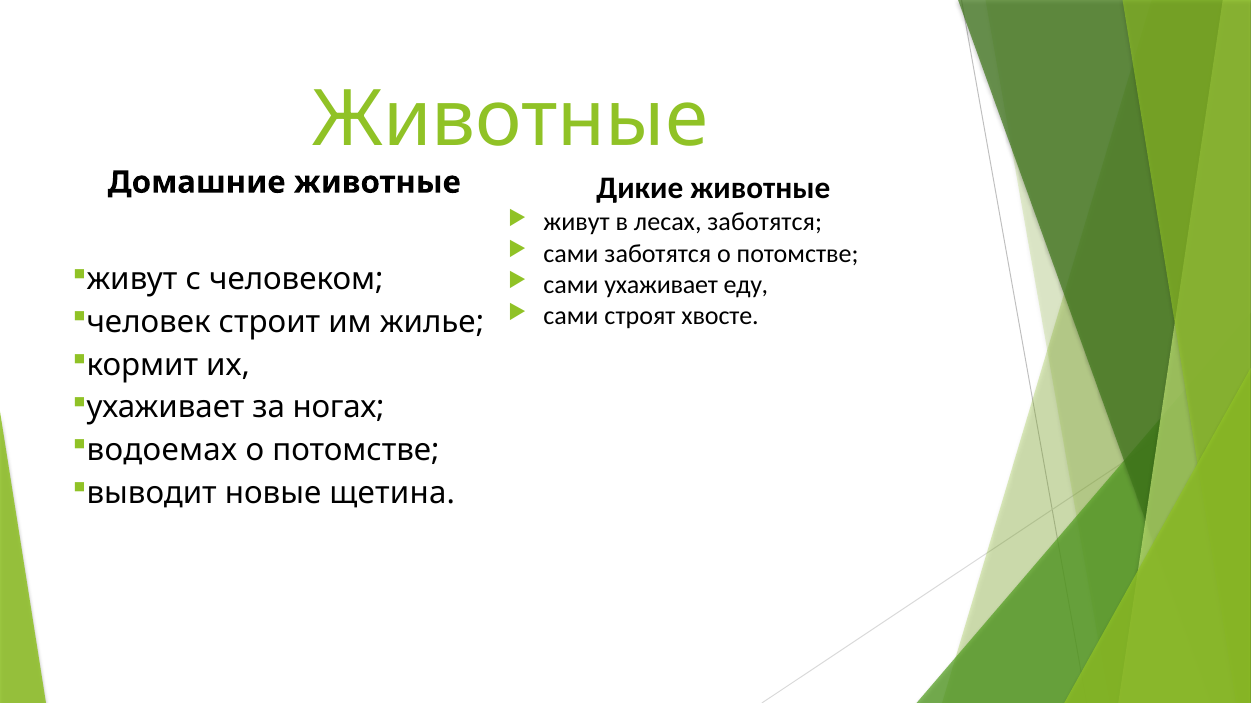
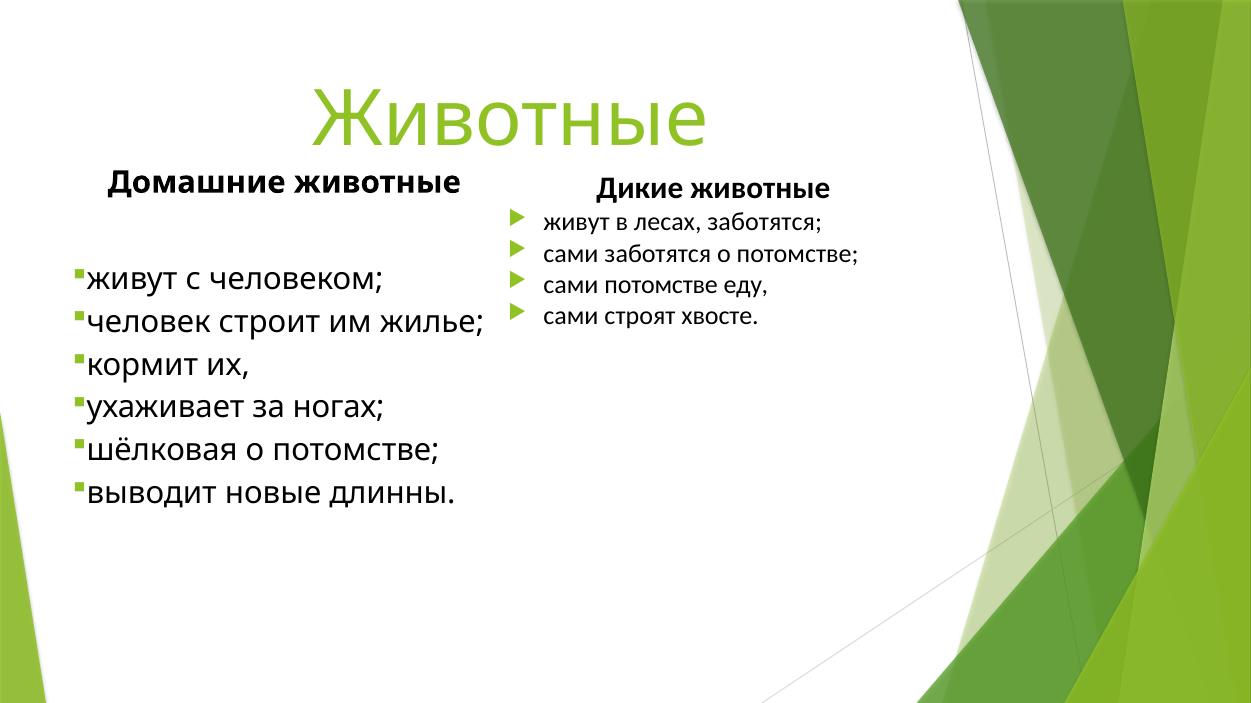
сами ухаживает: ухаживает -> потомстве
водоемах: водоемах -> шёлковая
щетина: щетина -> длинны
